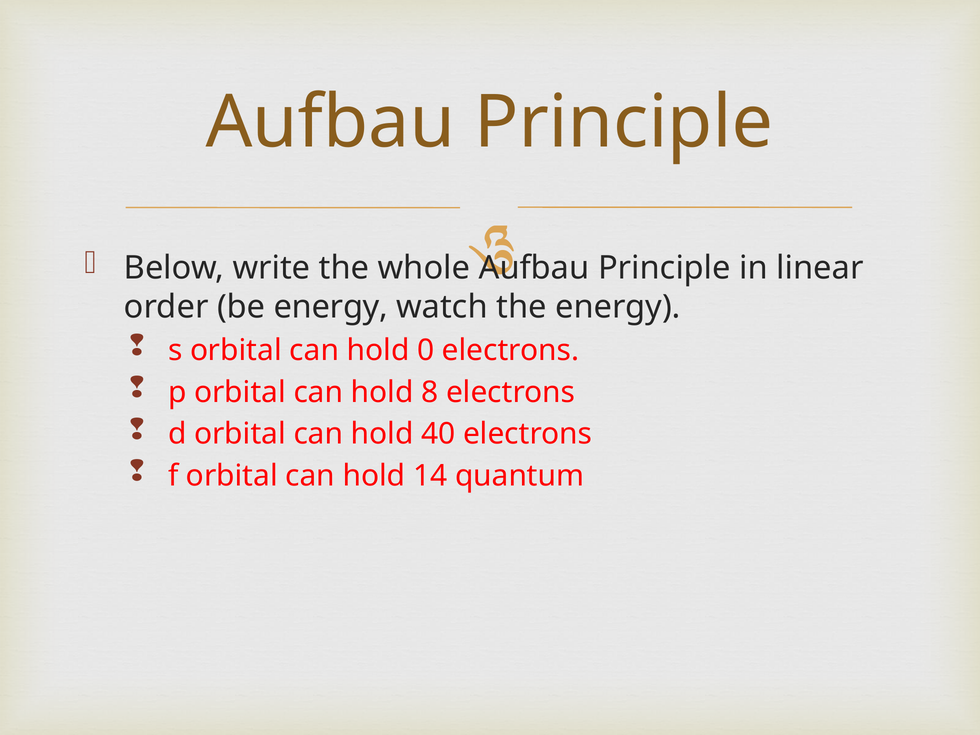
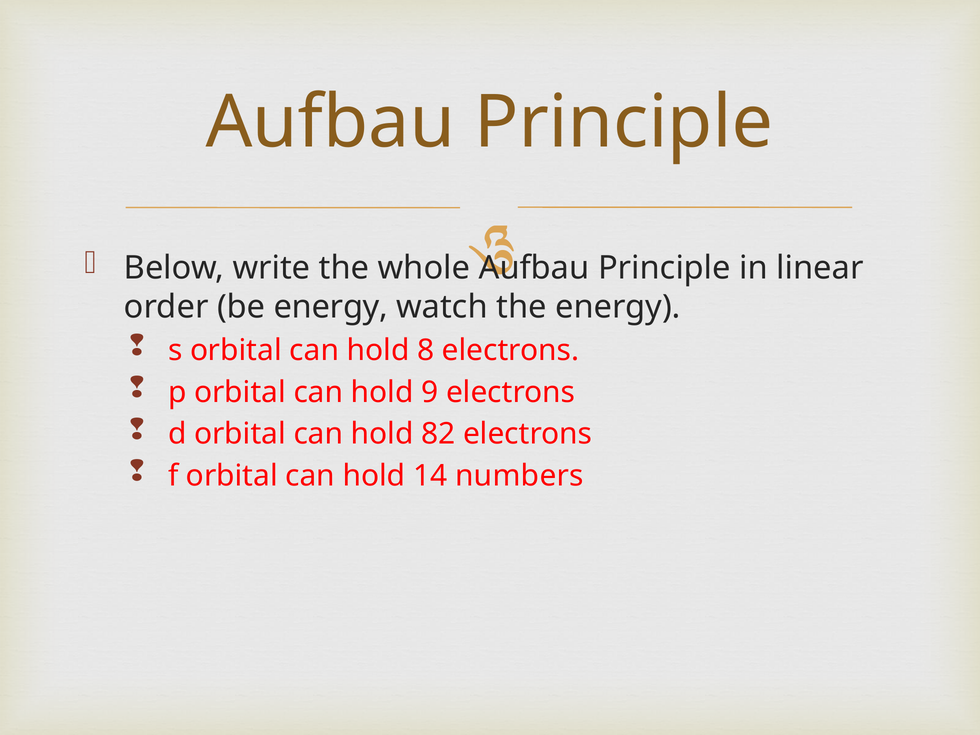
0: 0 -> 8
8: 8 -> 9
40: 40 -> 82
quantum: quantum -> numbers
